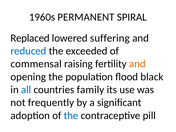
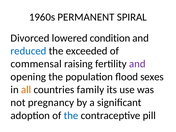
Replaced: Replaced -> Divorced
suffering: suffering -> condition
and at (137, 64) colour: orange -> purple
black: black -> sexes
all colour: blue -> orange
frequently: frequently -> pregnancy
